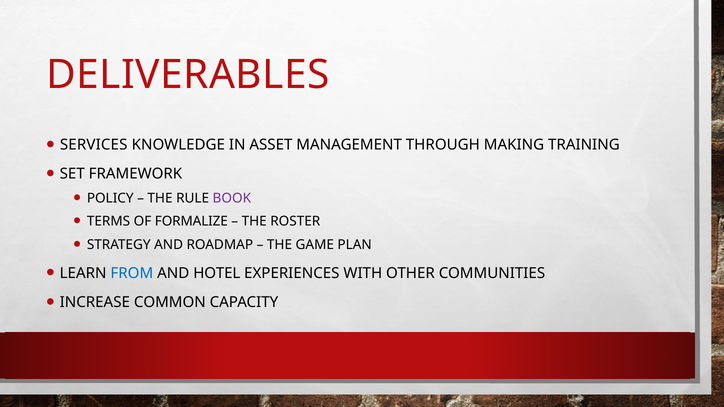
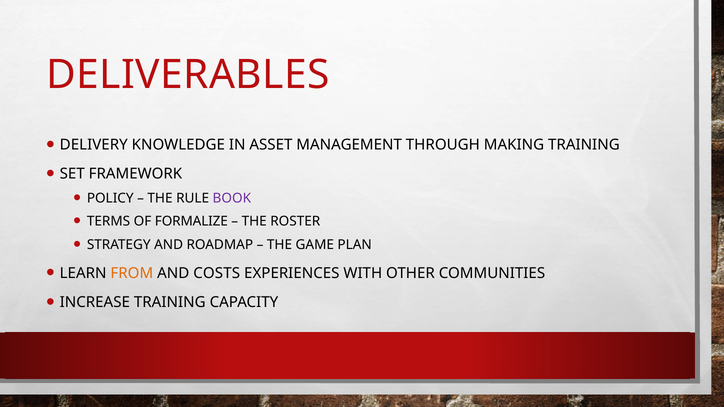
SERVICES: SERVICES -> DELIVERY
FROM colour: blue -> orange
HOTEL: HOTEL -> COSTS
INCREASE COMMON: COMMON -> TRAINING
